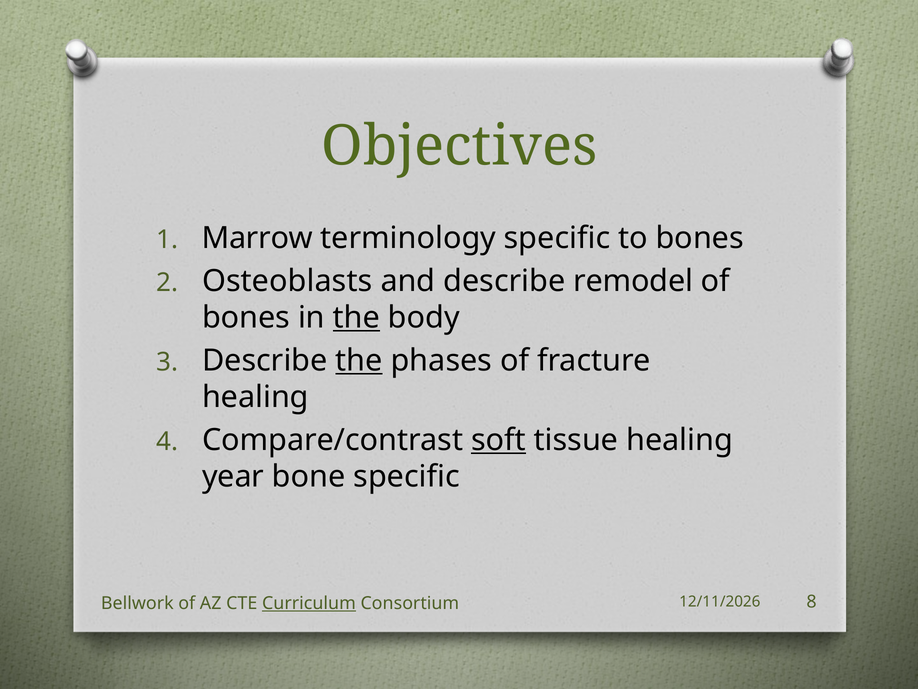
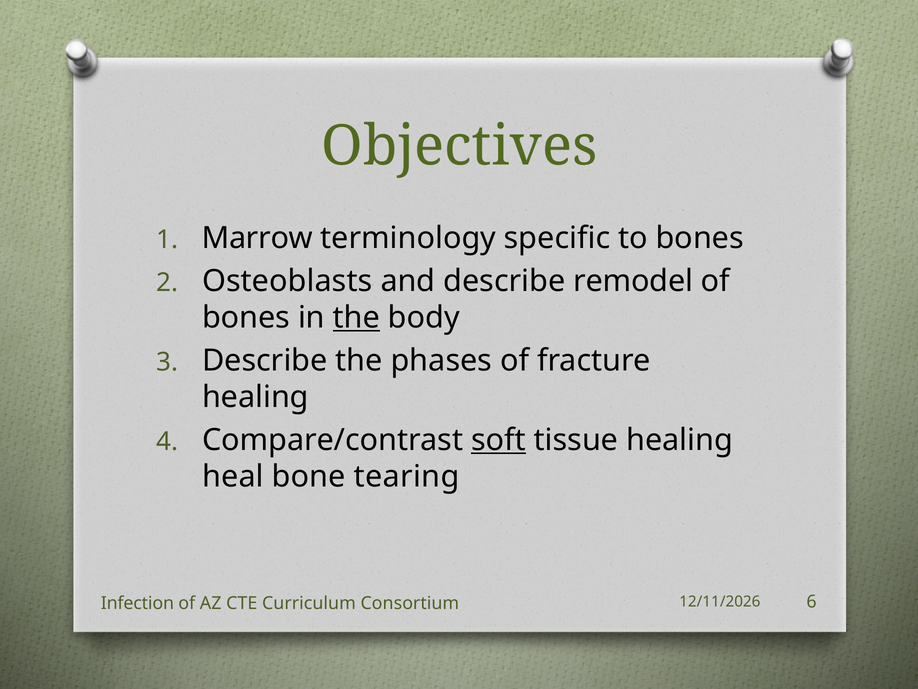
the at (359, 360) underline: present -> none
year: year -> heal
bone specific: specific -> tearing
Bellwork: Bellwork -> Infection
Curriculum underline: present -> none
8: 8 -> 6
